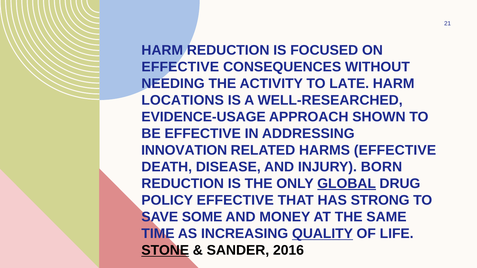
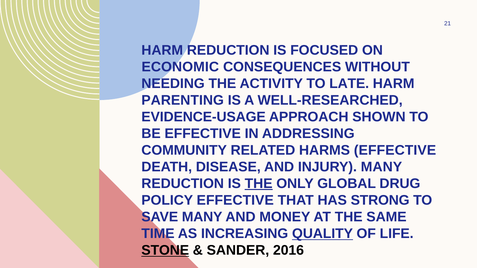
EFFECTIVE at (180, 67): EFFECTIVE -> ECONOMIC
LOCATIONS: LOCATIONS -> PARENTING
INNOVATION: INNOVATION -> COMMUNITY
INJURY BORN: BORN -> MANY
THE at (259, 184) underline: none -> present
GLOBAL underline: present -> none
SAVE SOME: SOME -> MANY
